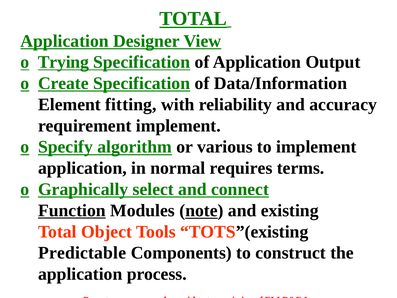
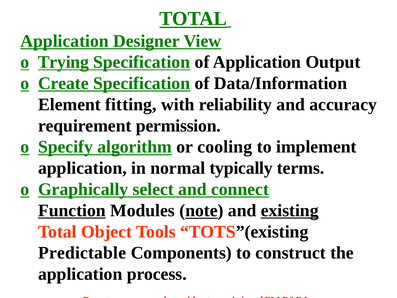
requirement implement: implement -> permission
various: various -> cooling
requires: requires -> typically
existing underline: none -> present
